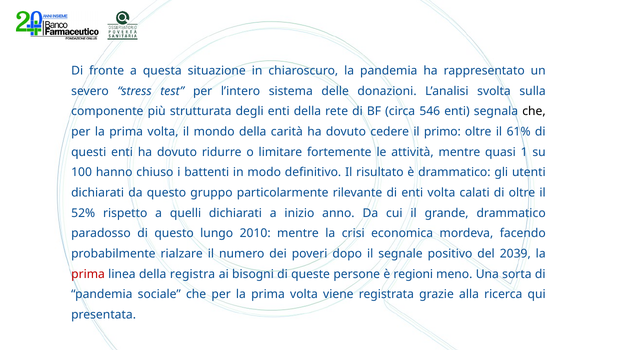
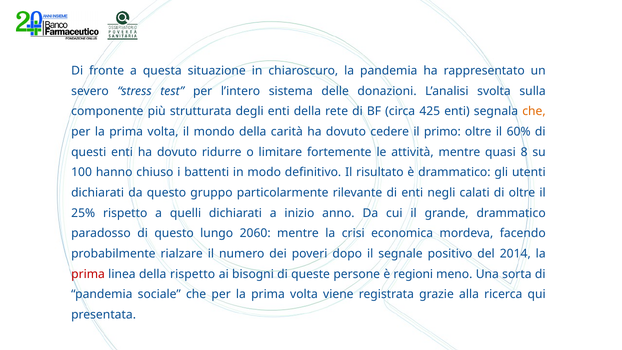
546: 546 -> 425
che at (534, 111) colour: black -> orange
61%: 61% -> 60%
1: 1 -> 8
enti volta: volta -> negli
52%: 52% -> 25%
2010: 2010 -> 2060
2039: 2039 -> 2014
della registra: registra -> rispetto
